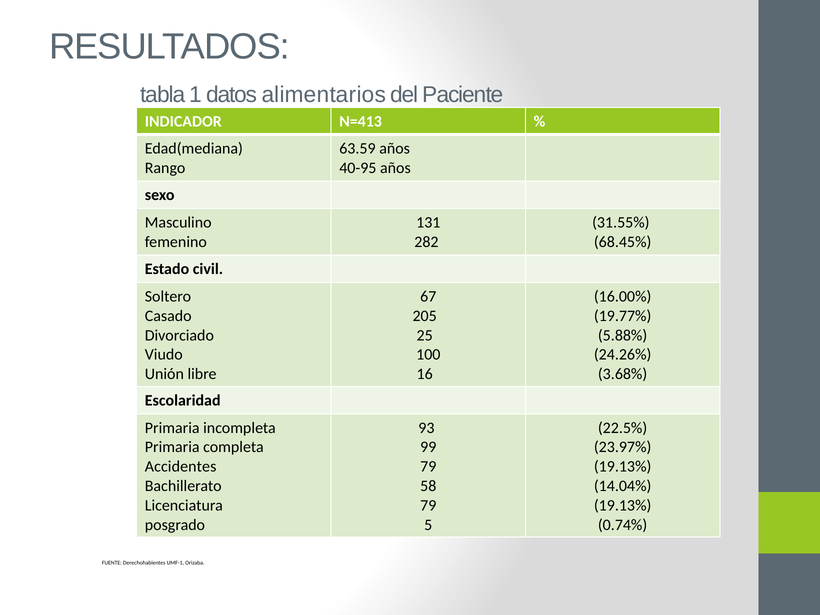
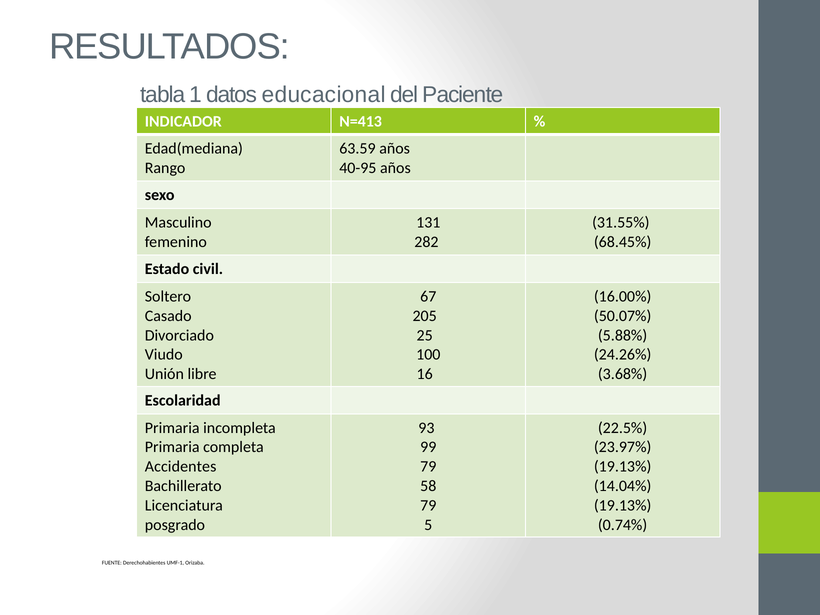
alimentarios: alimentarios -> educacional
19.77%: 19.77% -> 50.07%
